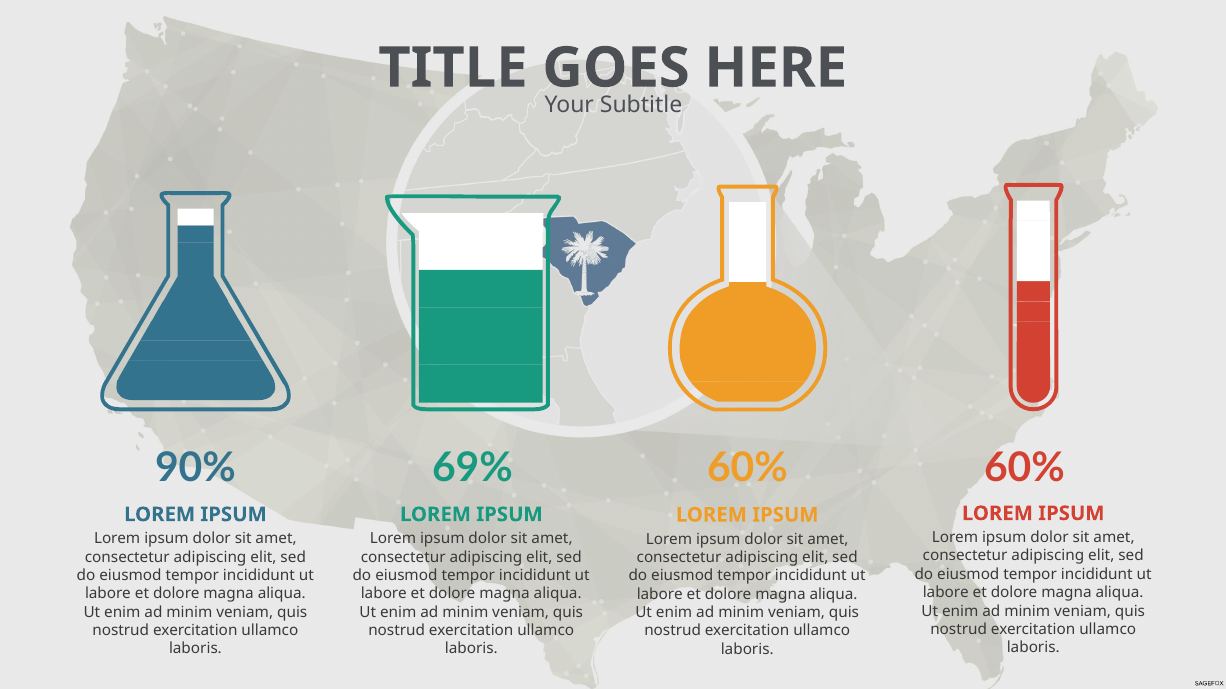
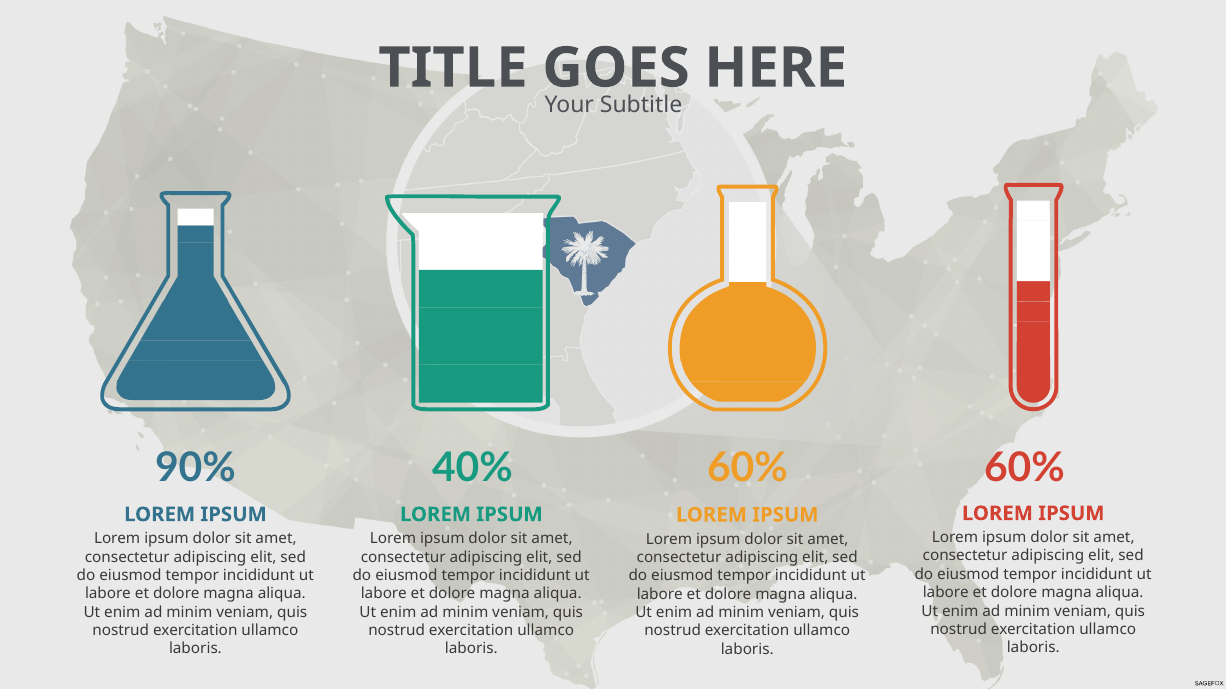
69%: 69% -> 40%
